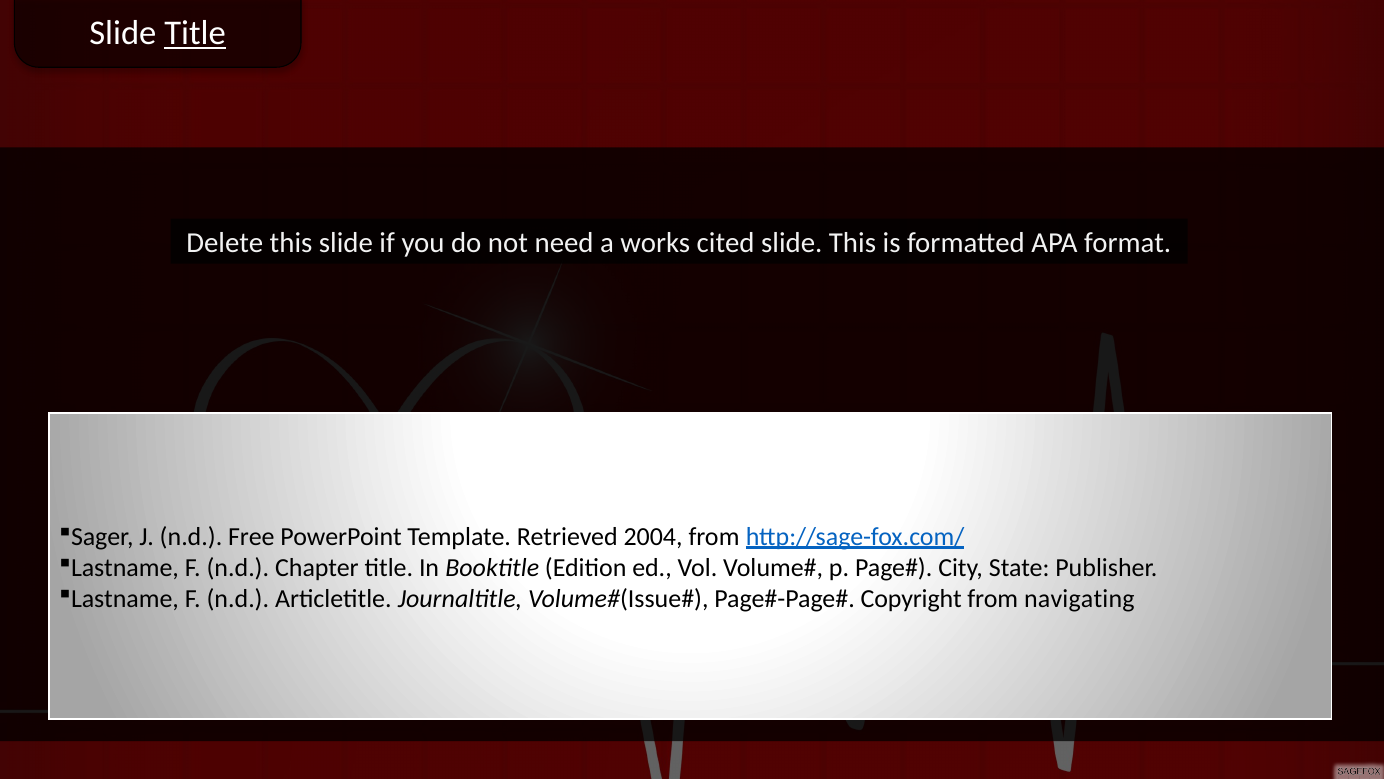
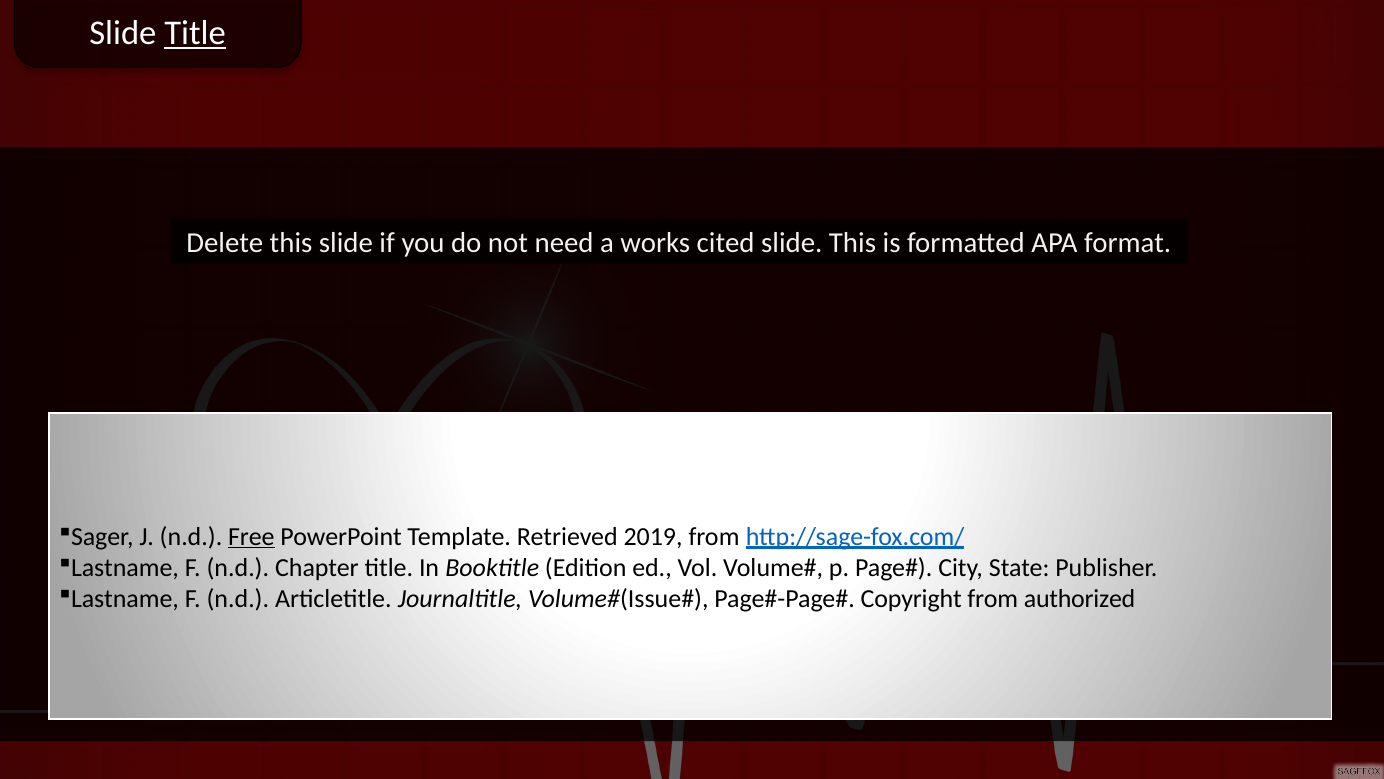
Free underline: none -> present
2004: 2004 -> 2019
navigating: navigating -> authorized
